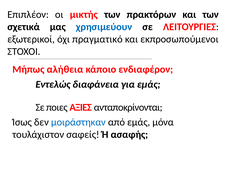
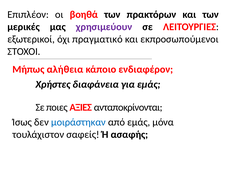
μικτής: μικτής -> βοηθά
σχετικά: σχετικά -> μερικές
χρησιμεύουν colour: blue -> purple
Εντελώς: Εντελώς -> Χρήστες
